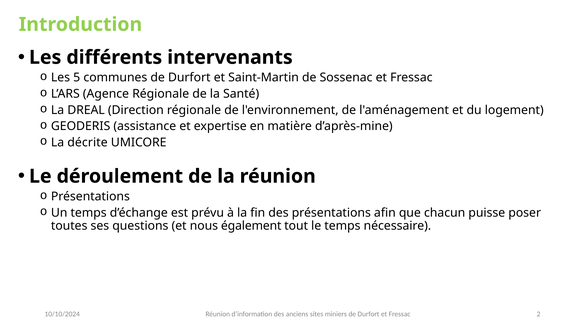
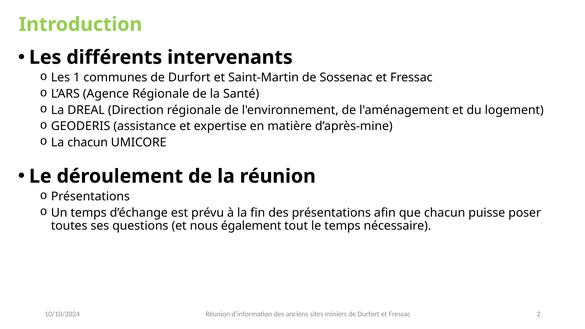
5: 5 -> 1
La décrite: décrite -> chacun
